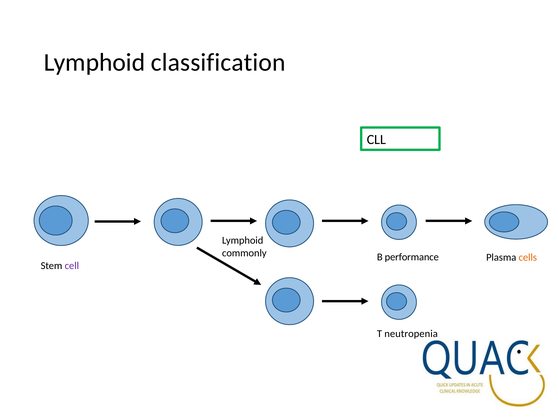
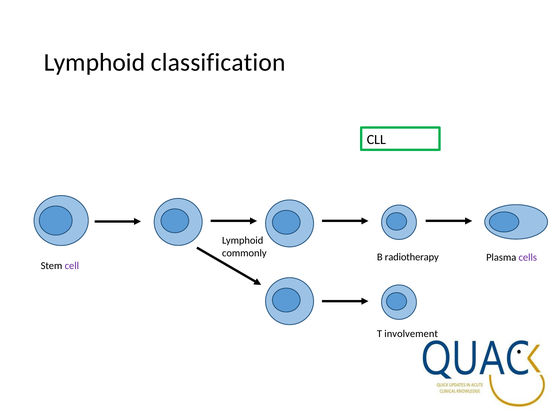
performance: performance -> radiotherapy
cells colour: orange -> purple
neutropenia: neutropenia -> involvement
